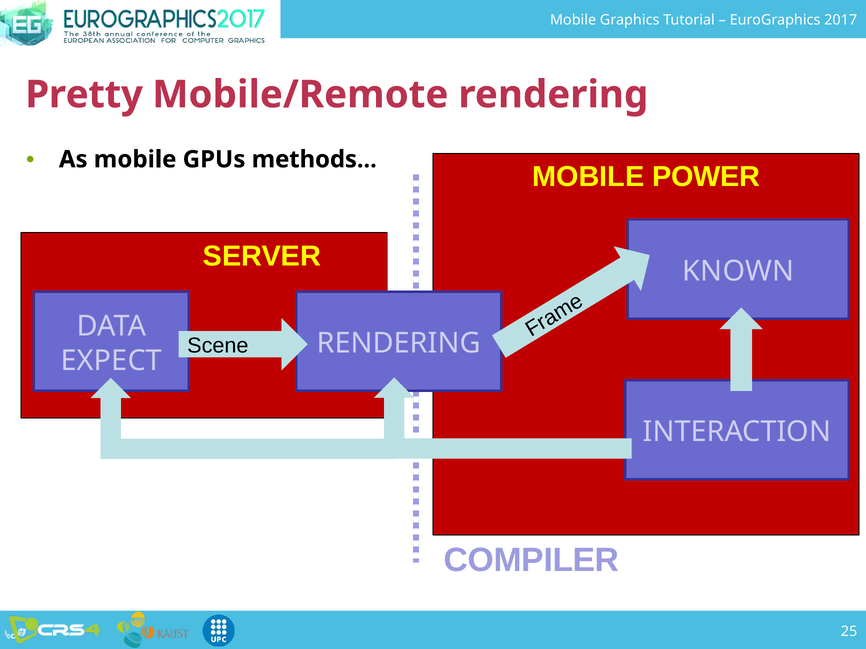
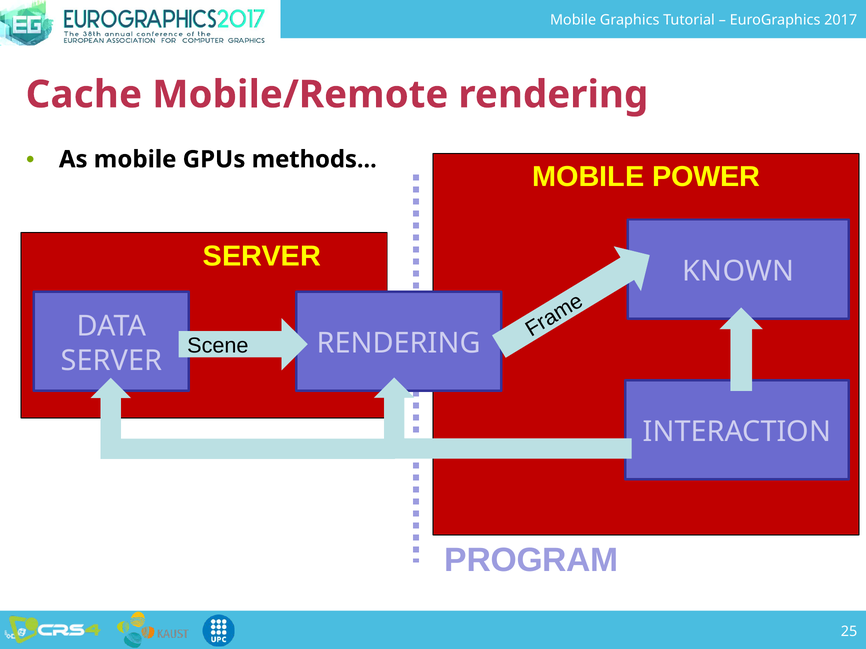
Pretty: Pretty -> Cache
EXPECT at (111, 361): EXPECT -> SERVER
COMPILER: COMPILER -> PROGRAM
